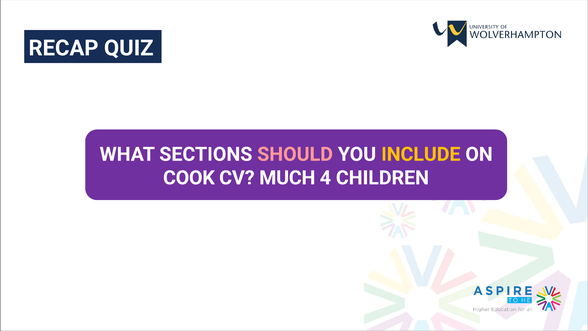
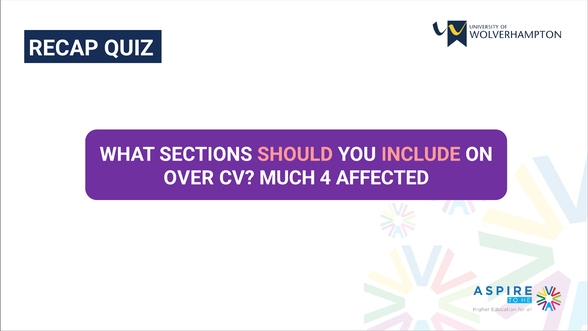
INCLUDE colour: yellow -> pink
COOK: COOK -> OVER
CHILDREN: CHILDREN -> AFFECTED
